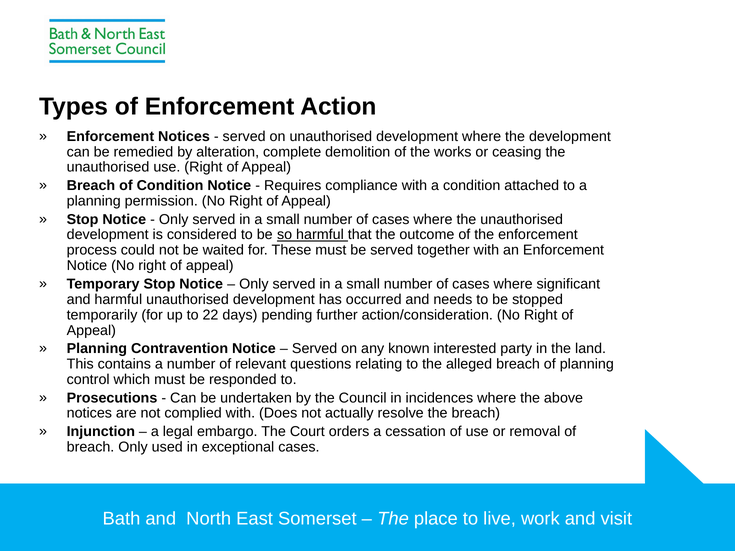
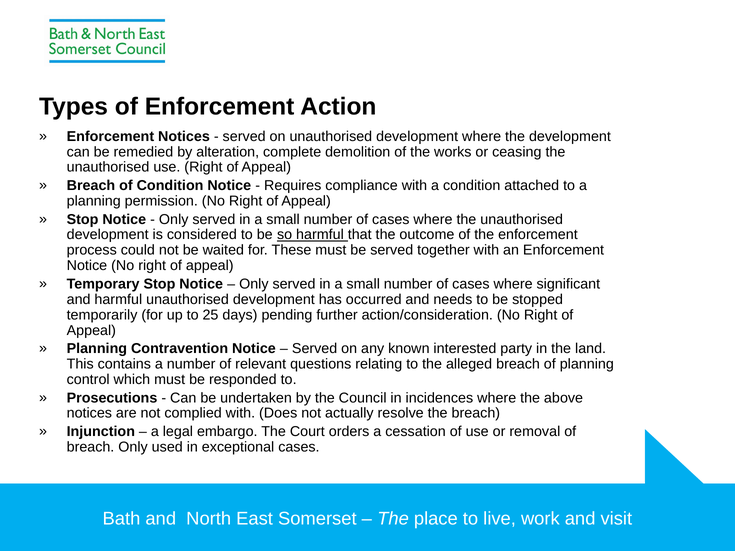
22: 22 -> 25
